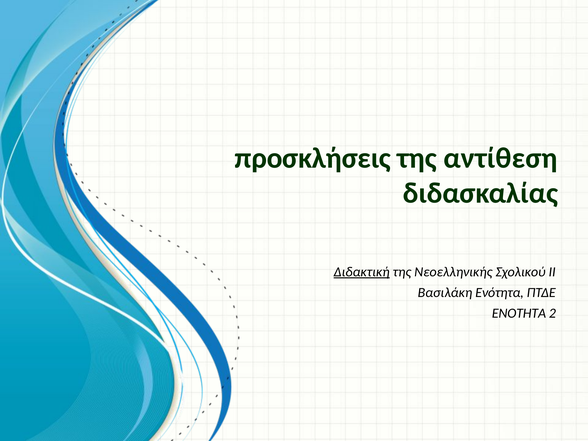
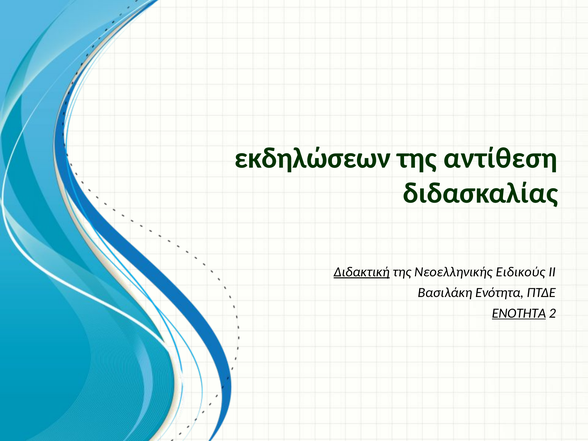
προσκλήσεις: προσκλήσεις -> εκδηλώσεων
Σχολικού: Σχολικού -> Ειδικούς
ΕΝΟΤΗΤΑ underline: none -> present
